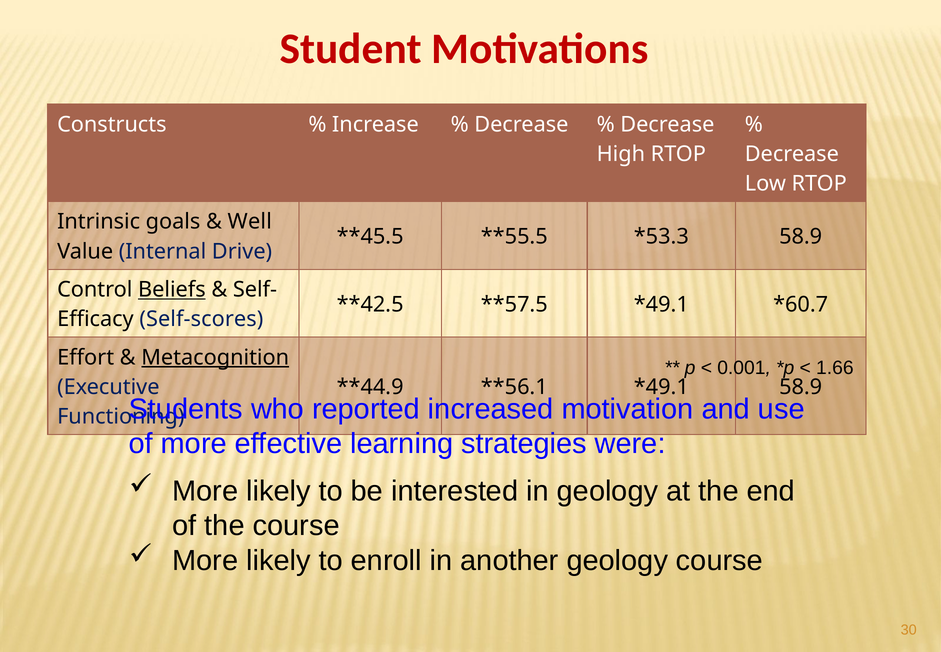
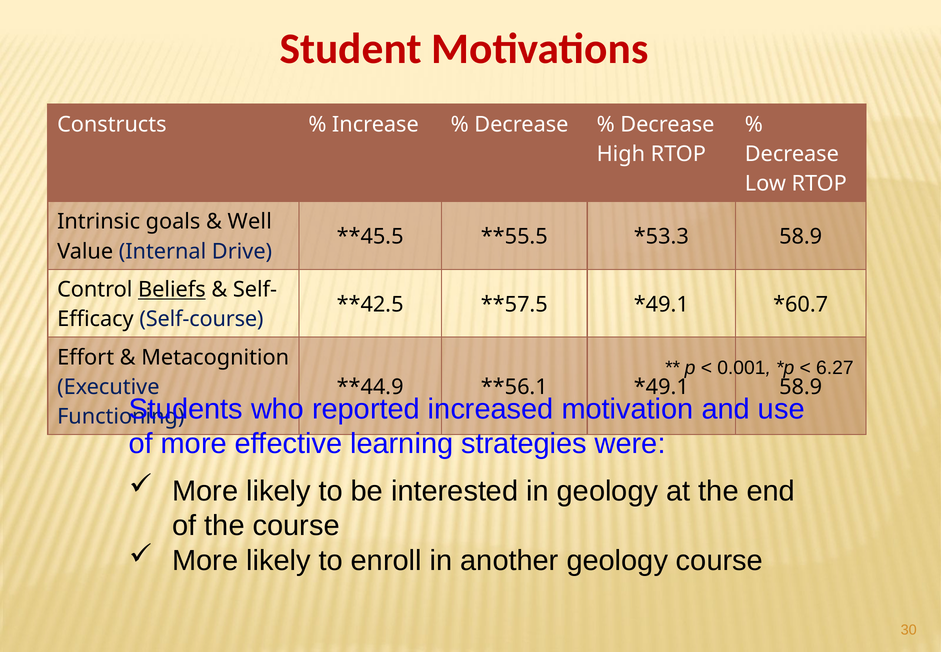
Self-scores: Self-scores -> Self-course
Metacognition underline: present -> none
1.66: 1.66 -> 6.27
